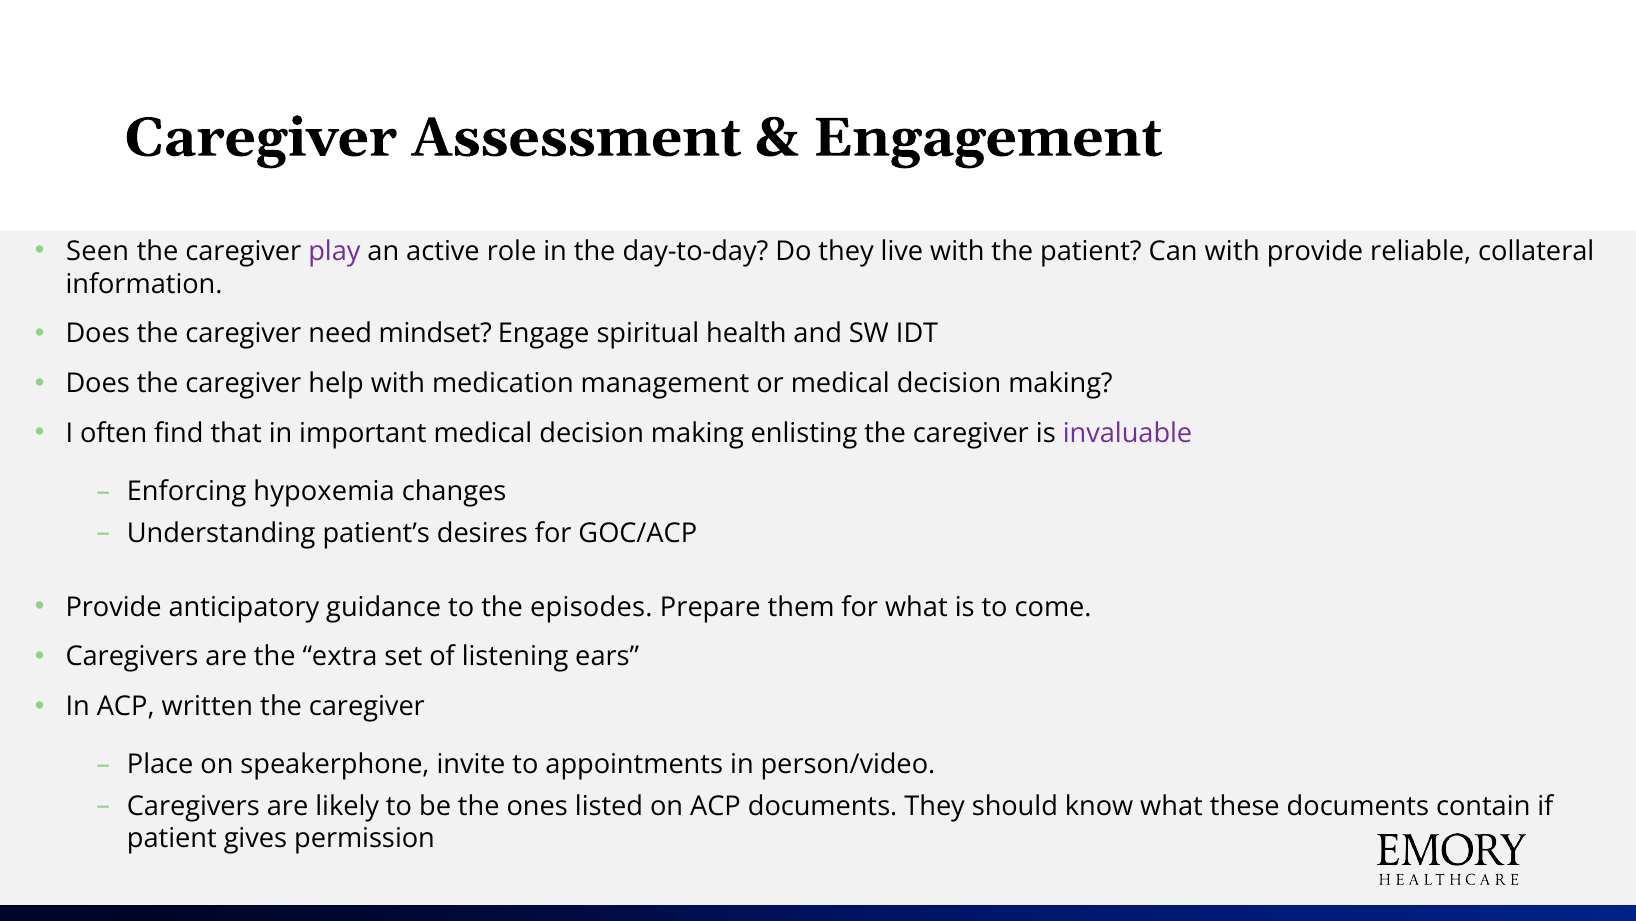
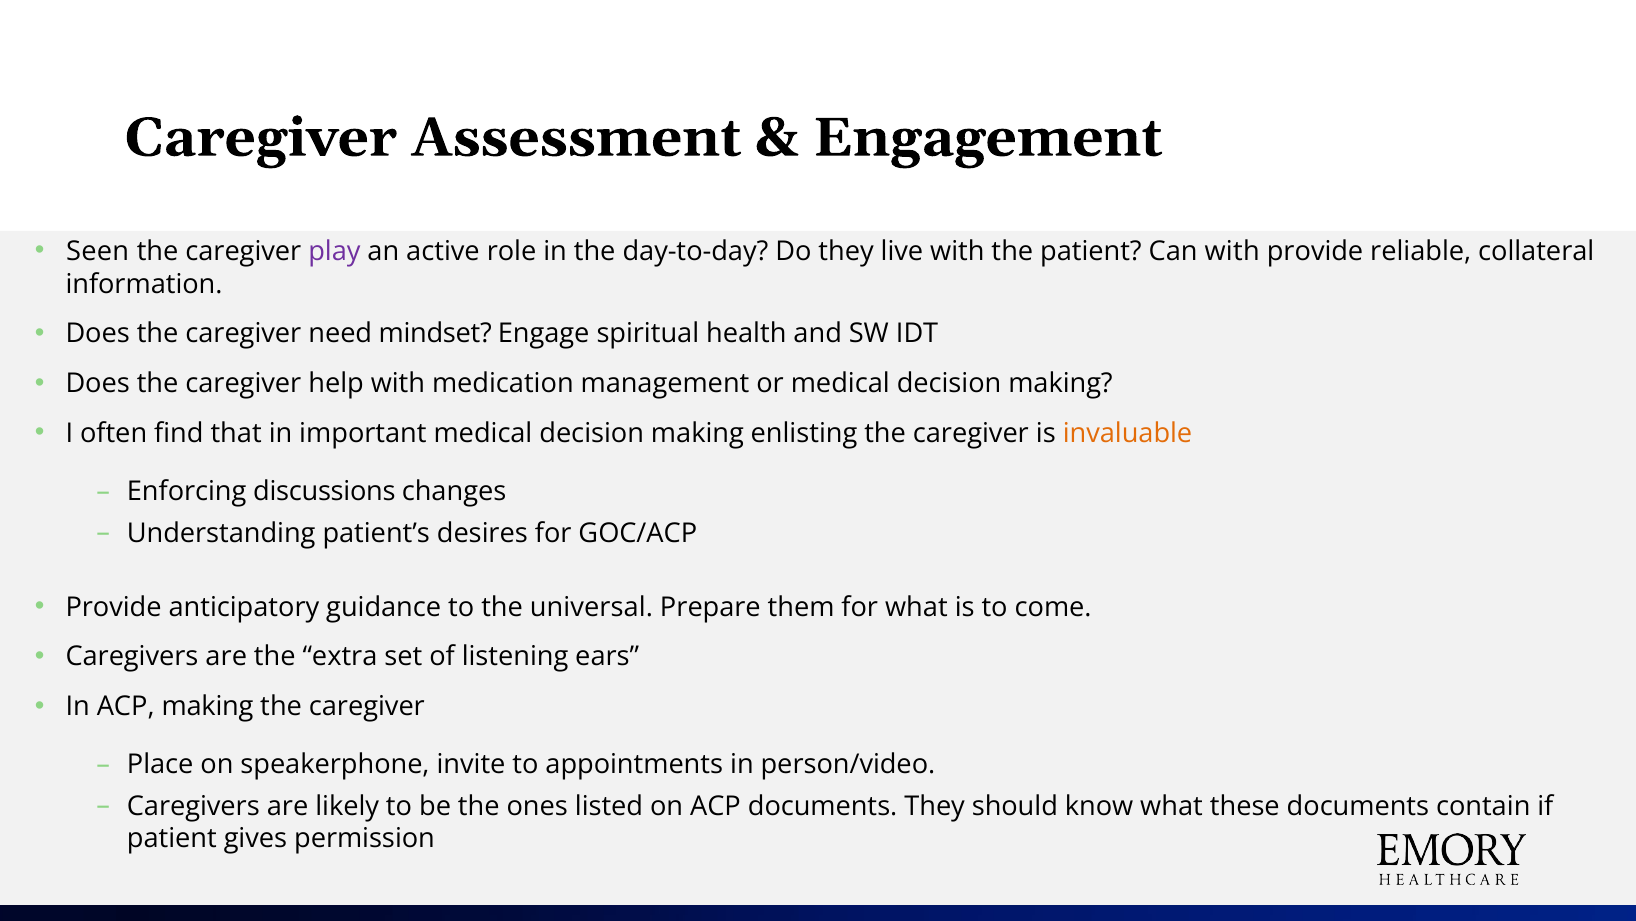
invaluable colour: purple -> orange
hypoxemia: hypoxemia -> discussions
episodes: episodes -> universal
ACP written: written -> making
